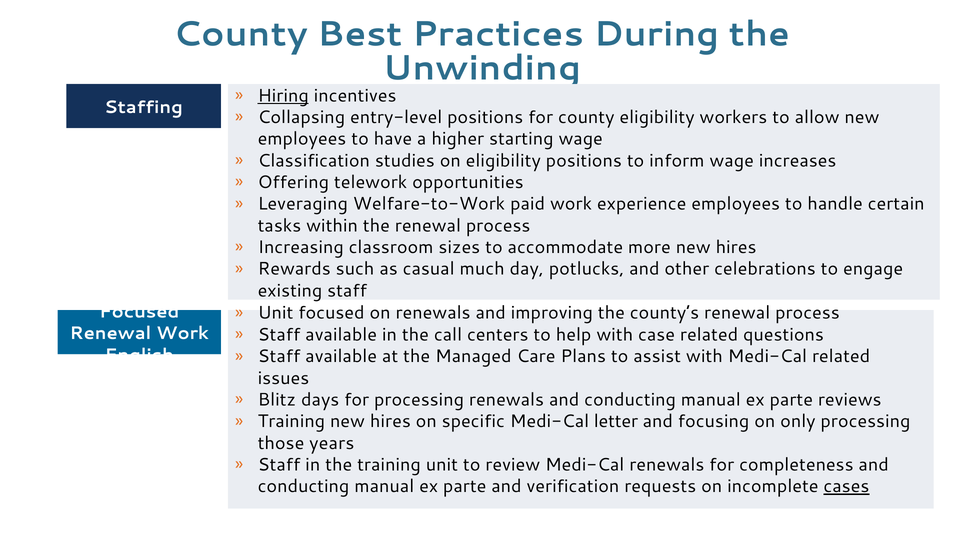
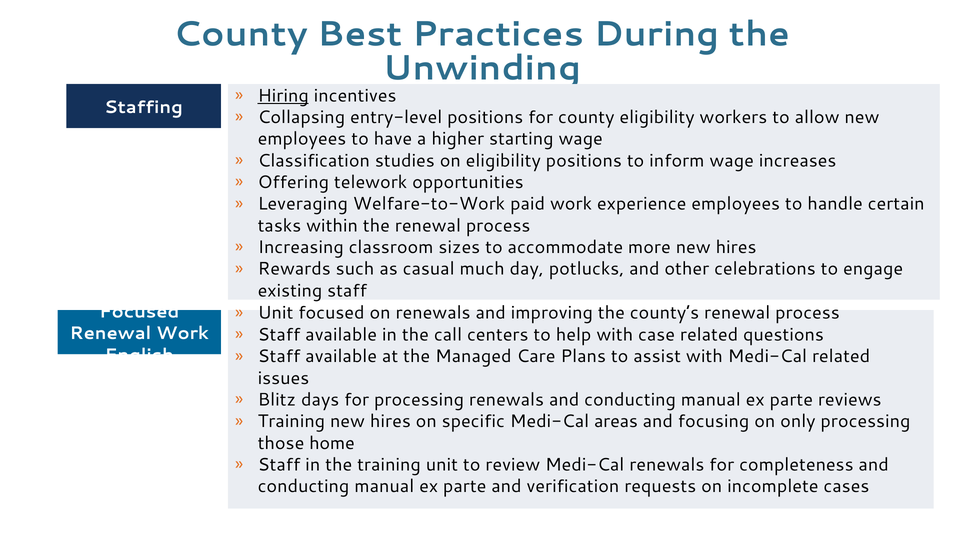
letter: letter -> areas
years: years -> home
cases underline: present -> none
